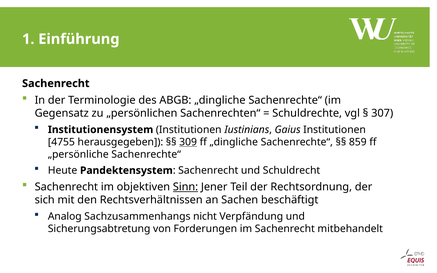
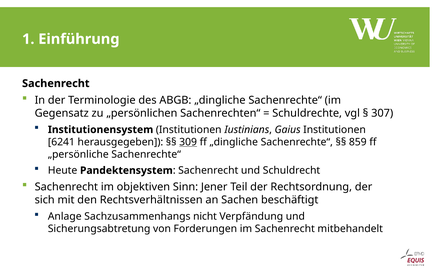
4755: 4755 -> 6241
Sinn underline: present -> none
Analog: Analog -> Anlage
